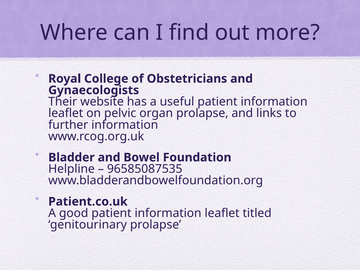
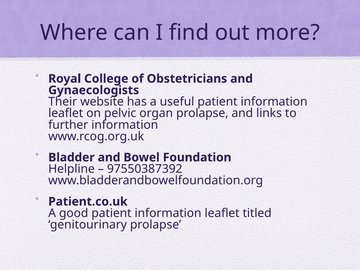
96585087535: 96585087535 -> 97550387392
